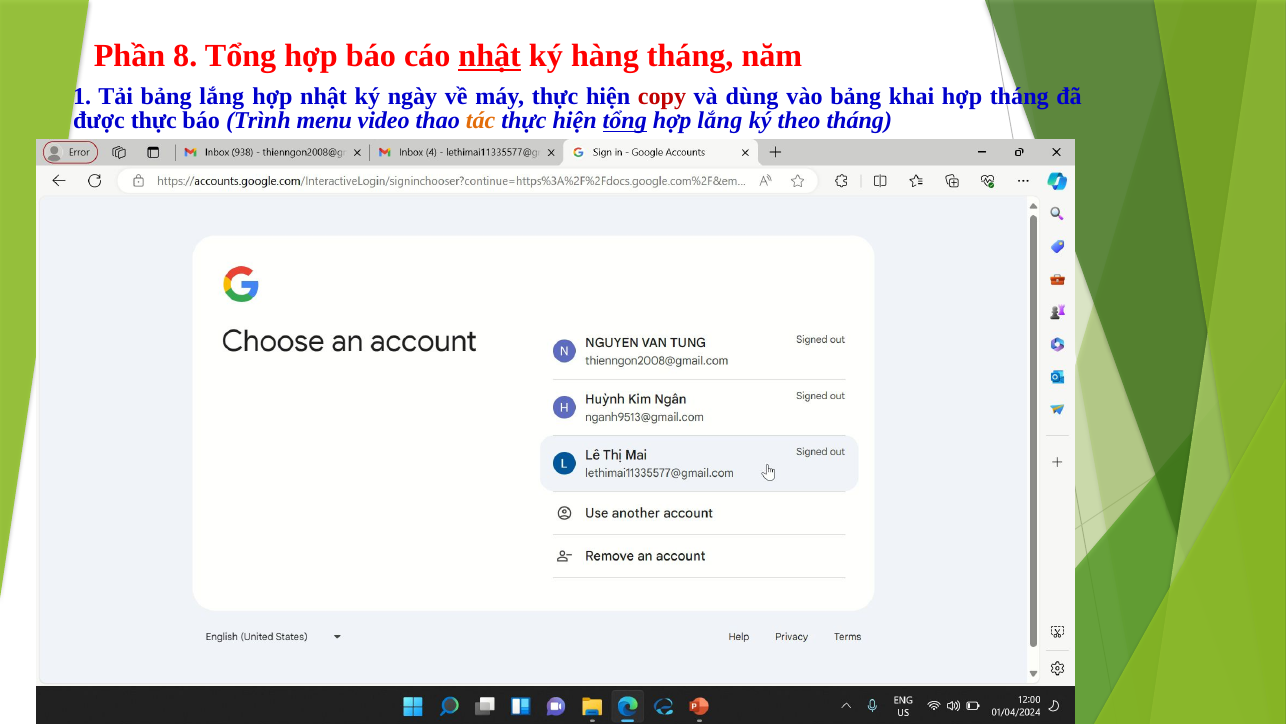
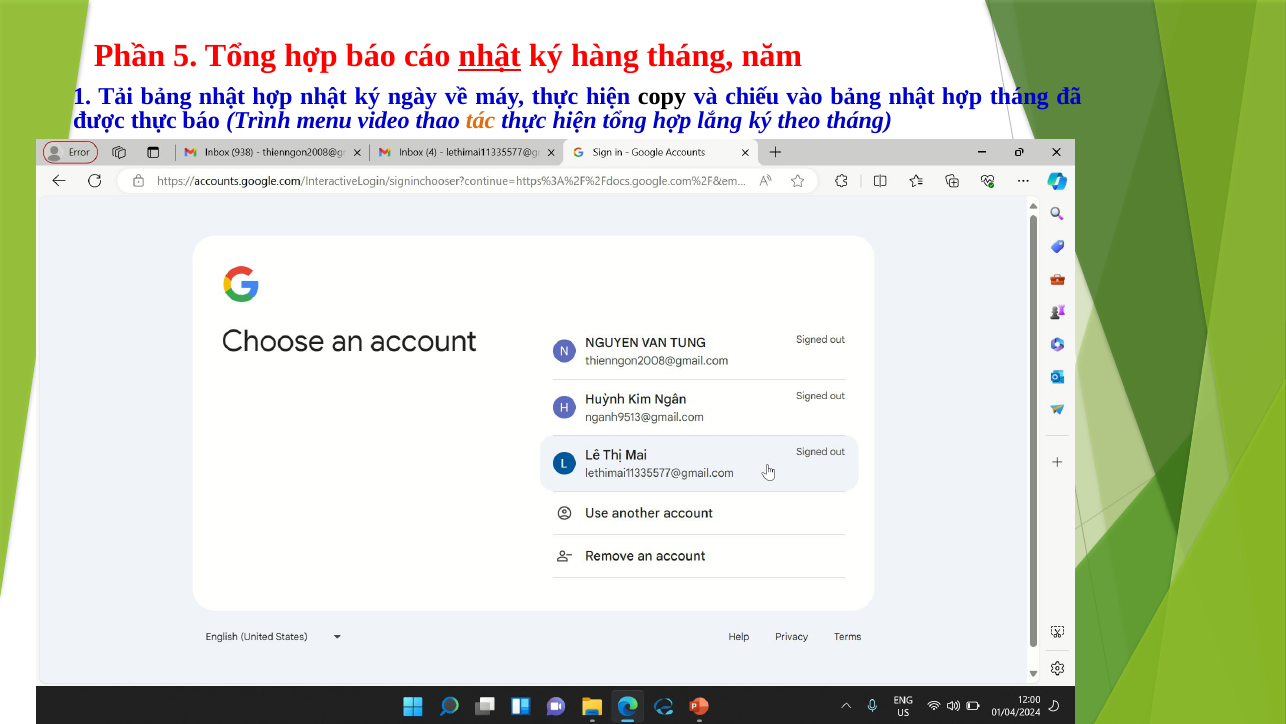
8: 8 -> 5
Tải bảng lắng: lắng -> nhật
copy colour: red -> black
dùng: dùng -> chiếu
vào bảng khai: khai -> nhật
tổng at (625, 121) underline: present -> none
